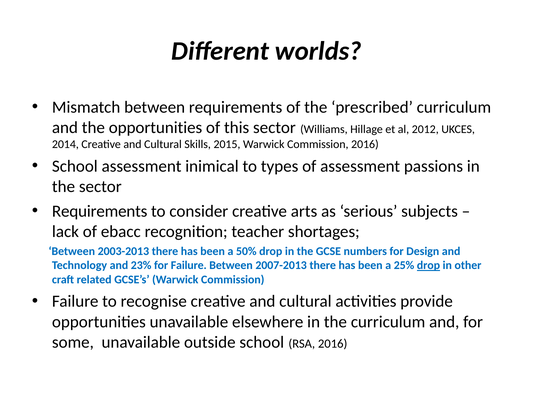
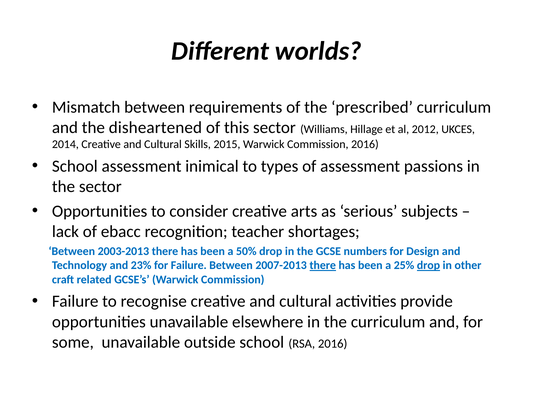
the opportunities: opportunities -> disheartened
Requirements at (100, 212): Requirements -> Opportunities
there at (323, 266) underline: none -> present
